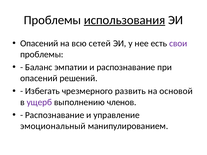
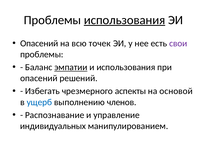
сетей: сетей -> точек
эмпатии underline: none -> present
и распознавание: распознавание -> использования
развить: развить -> аспекты
ущерб colour: purple -> blue
эмоциональный: эмоциональный -> индивидуальных
